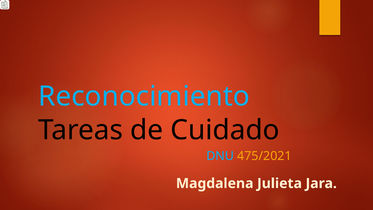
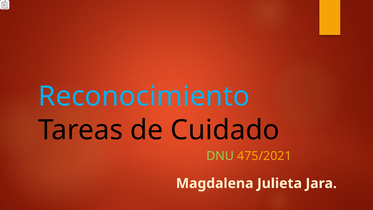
DNU colour: light blue -> light green
